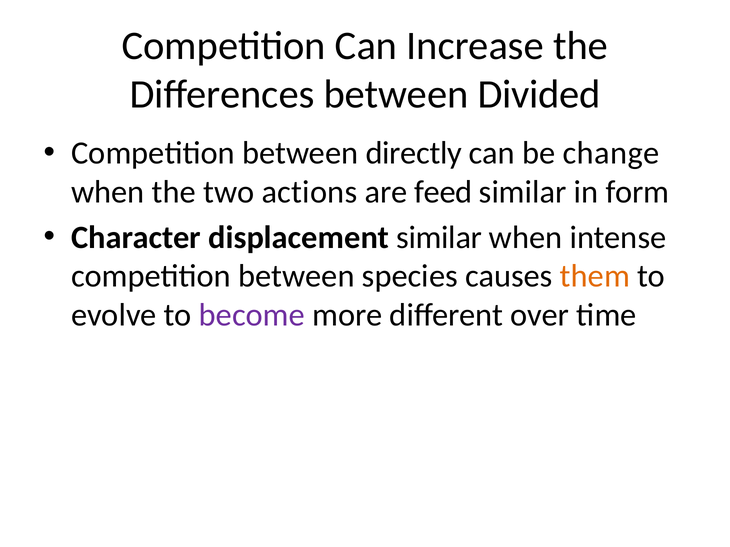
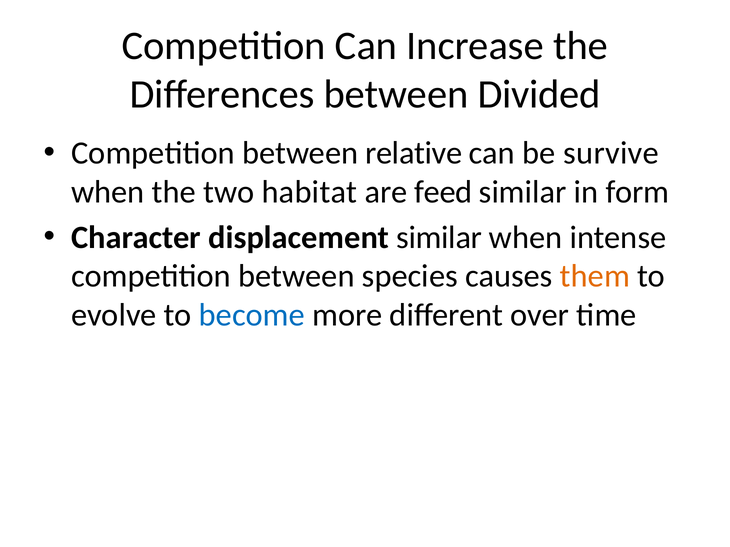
directly: directly -> relative
change: change -> survive
actions: actions -> habitat
become colour: purple -> blue
